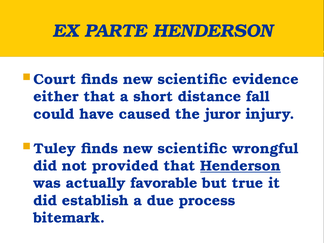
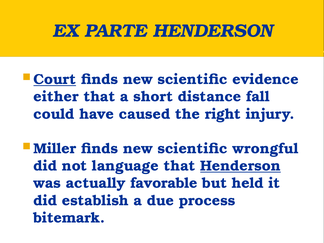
Court underline: none -> present
juror: juror -> right
Tuley: Tuley -> Miller
provided: provided -> language
true: true -> held
